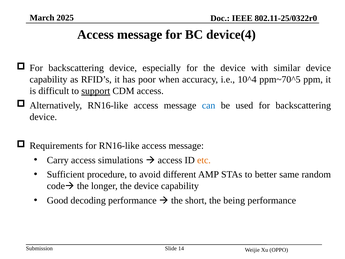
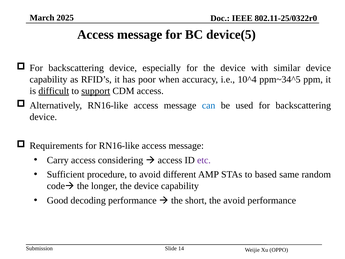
device(4: device(4 -> device(5
ppm~70^5: ppm~70^5 -> ppm~34^5
difficult underline: none -> present
simulations: simulations -> considering
etc colour: orange -> purple
better: better -> based
the being: being -> avoid
